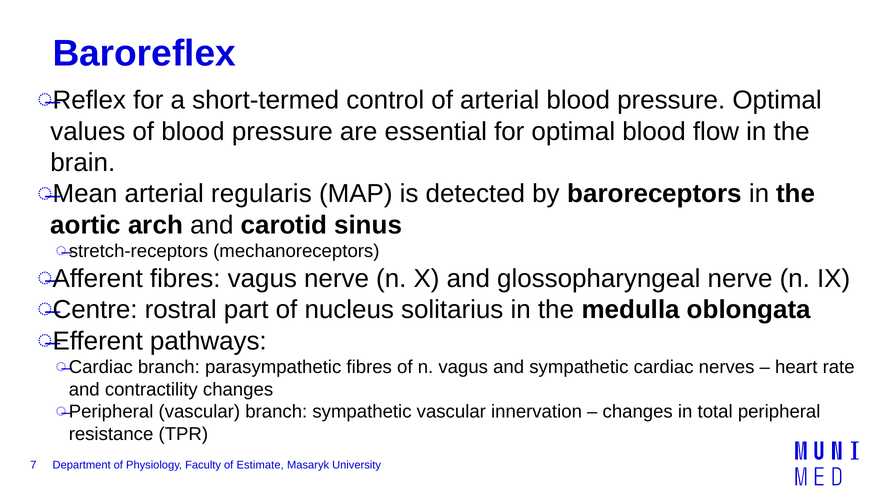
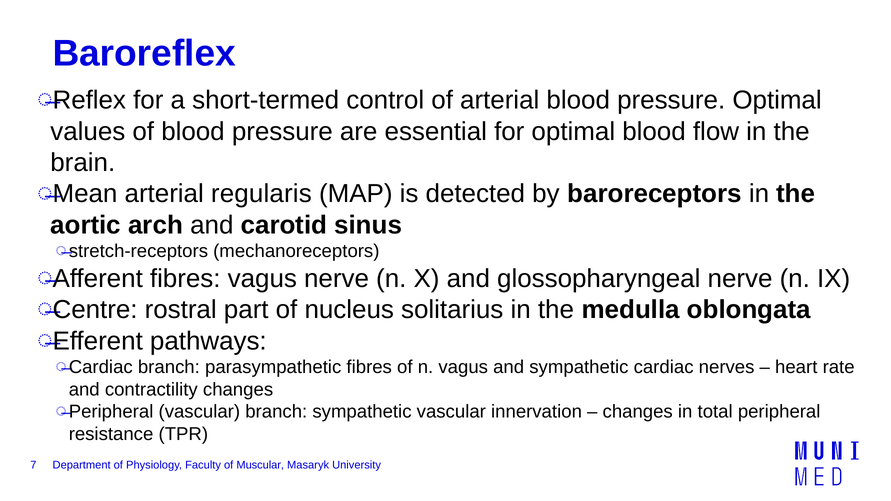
Estimate: Estimate -> Muscular
